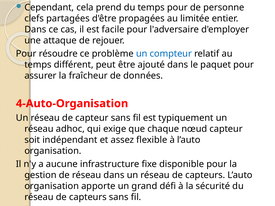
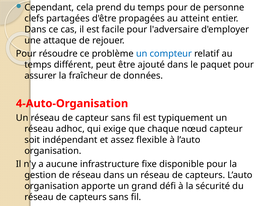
limitée: limitée -> atteint
